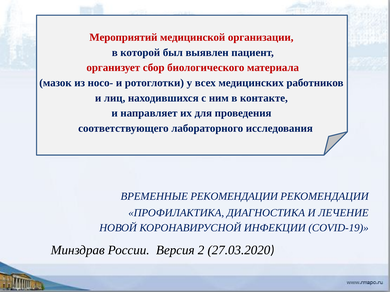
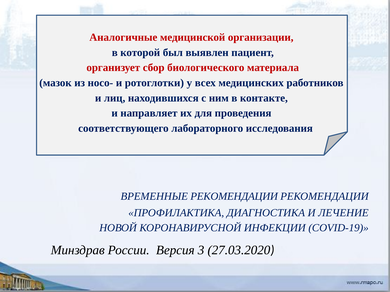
Мероприятий: Мероприятий -> Аналогичные
2: 2 -> 3
